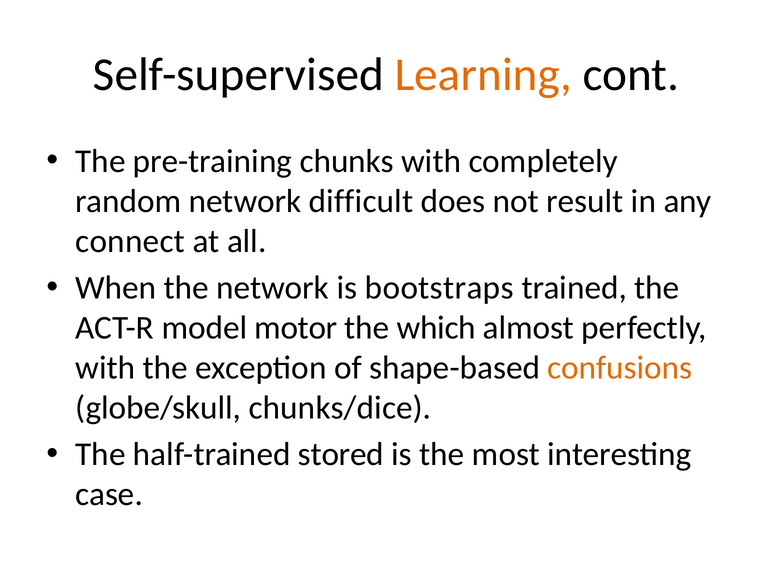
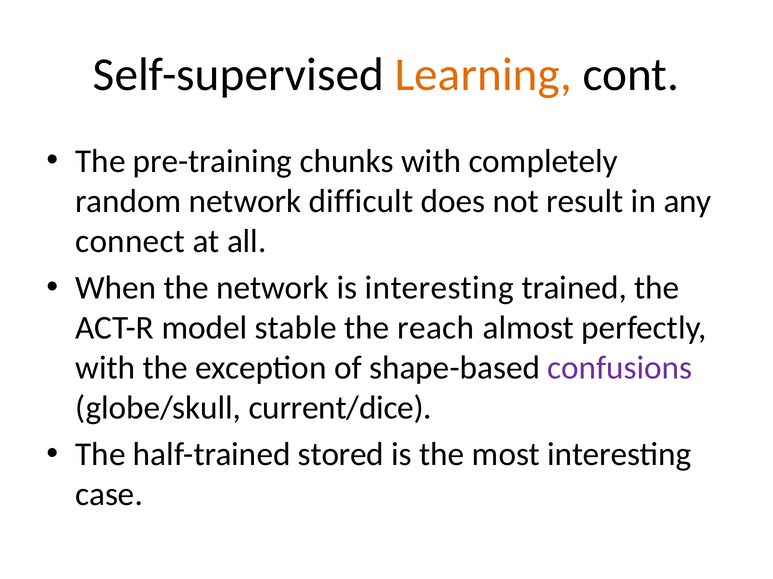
is bootstraps: bootstraps -> interesting
motor: motor -> stable
which: which -> reach
confusions colour: orange -> purple
chunks/dice: chunks/dice -> current/dice
